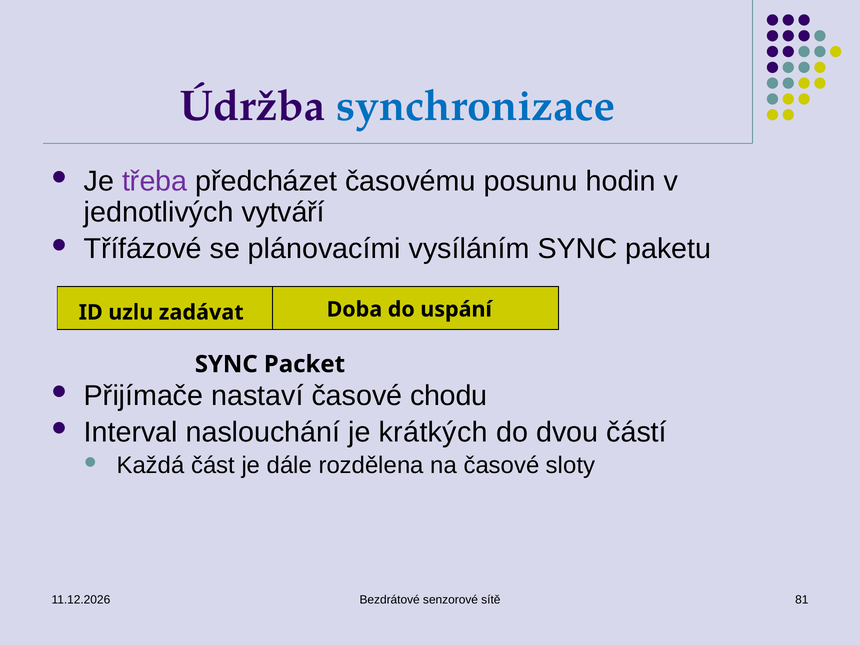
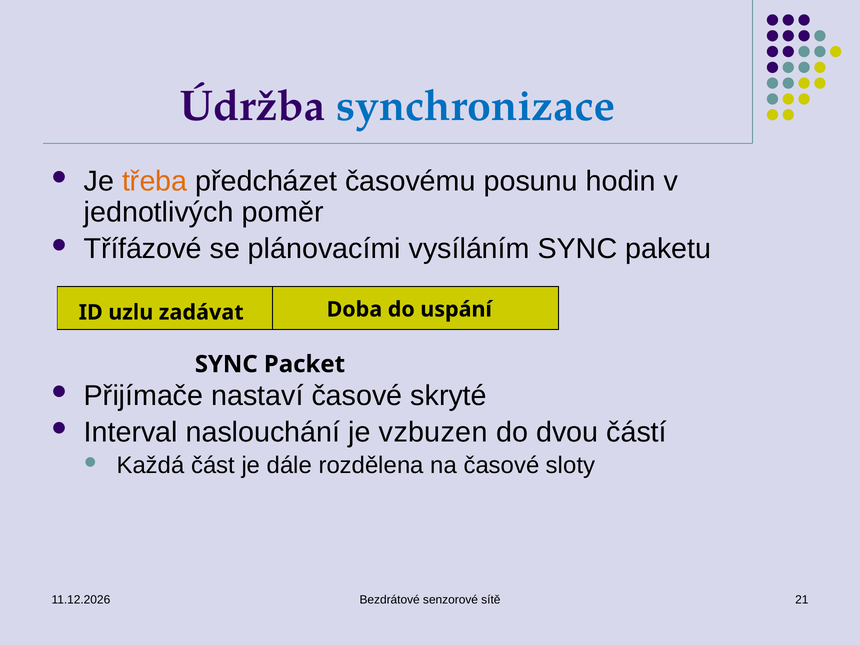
třeba colour: purple -> orange
vytváří: vytváří -> poměr
chodu: chodu -> skryté
krátkých: krátkých -> vzbuzen
81: 81 -> 21
